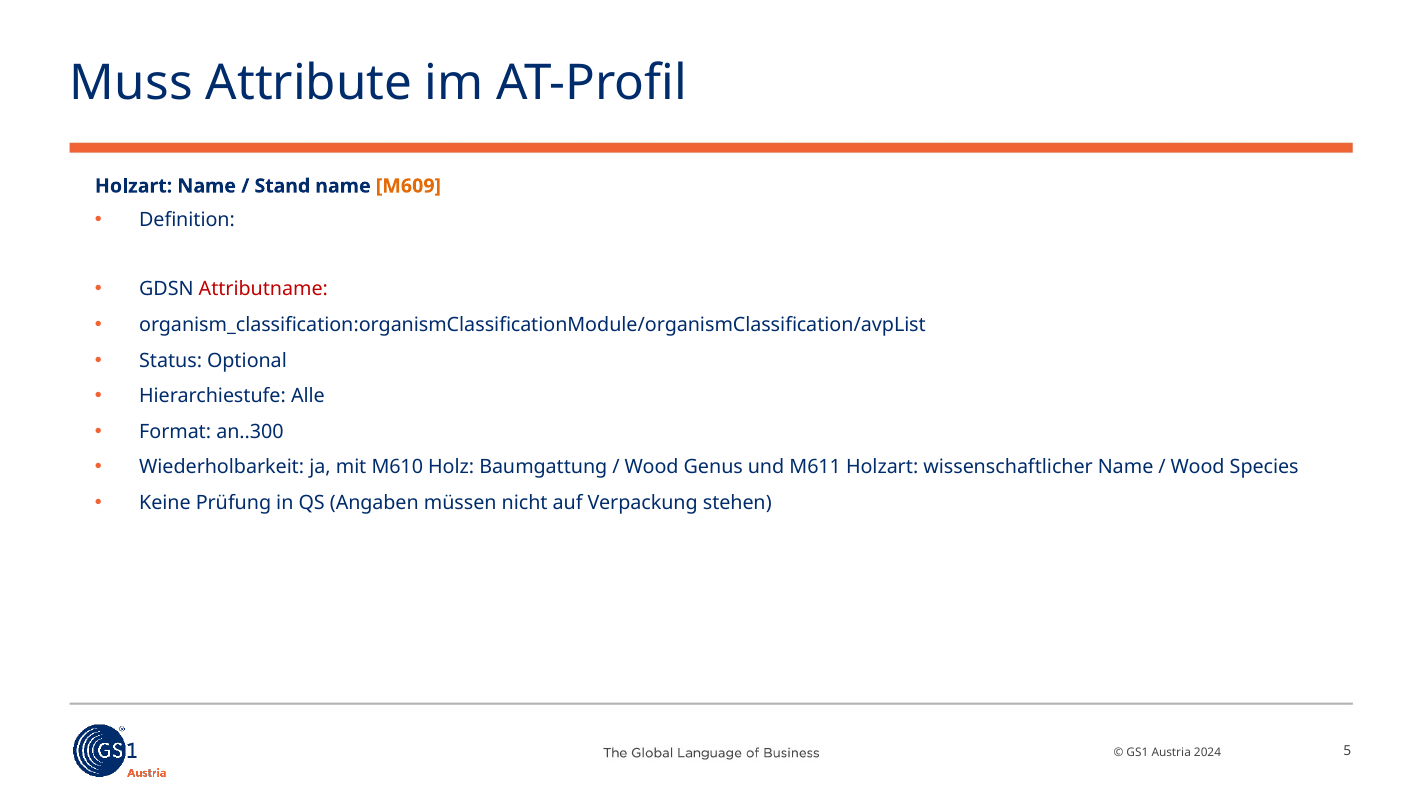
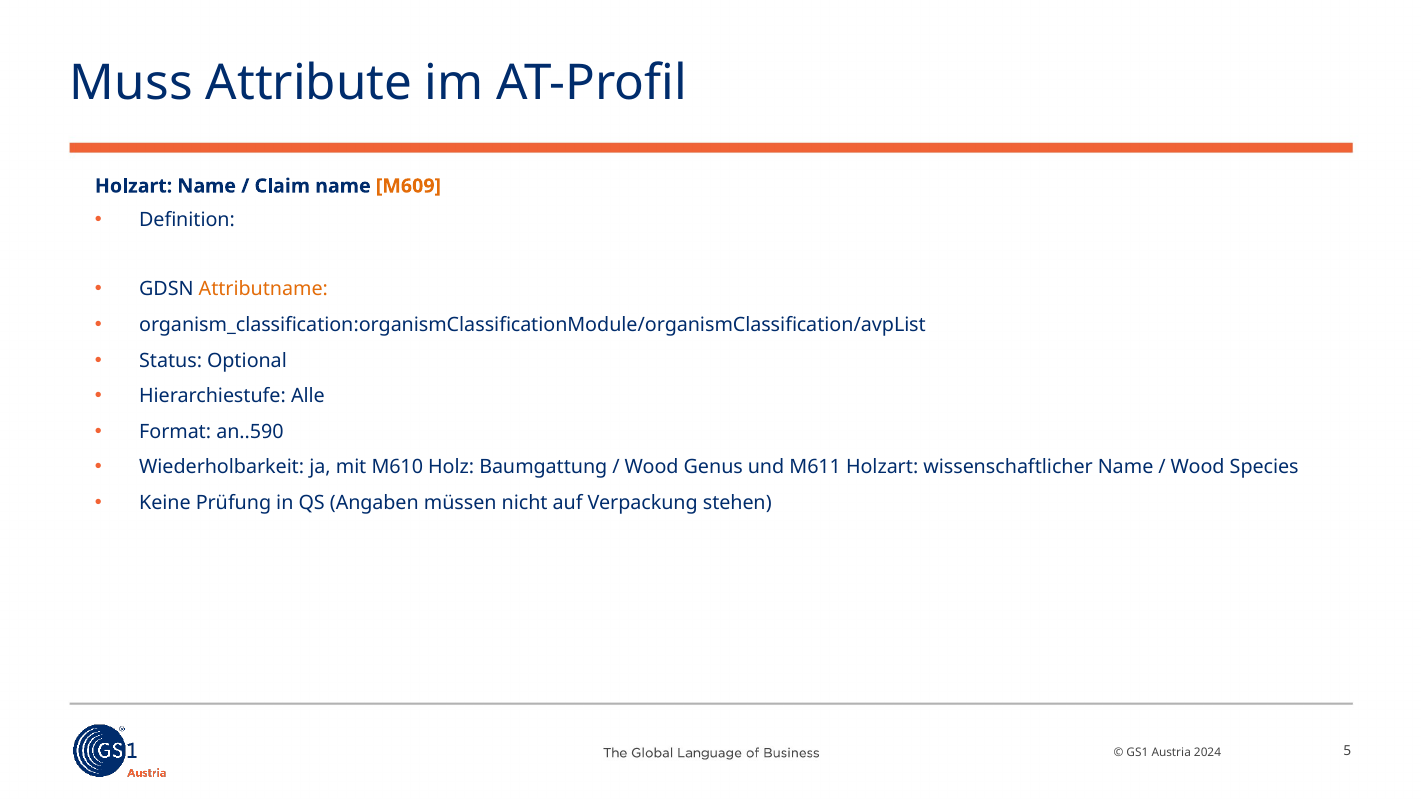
Stand: Stand -> Claim
Attributname colour: red -> orange
an..300: an..300 -> an..590
